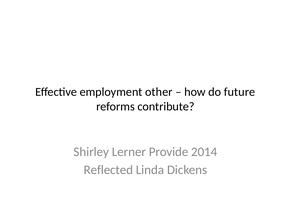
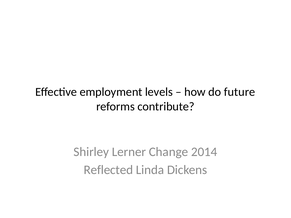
other: other -> levels
Provide: Provide -> Change
